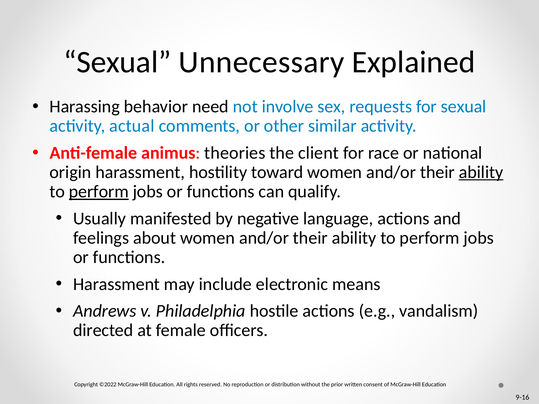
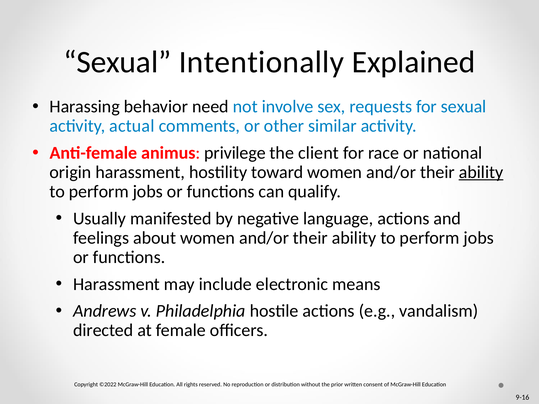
Unnecessary: Unnecessary -> Intentionally
theories: theories -> privilege
perform at (99, 192) underline: present -> none
